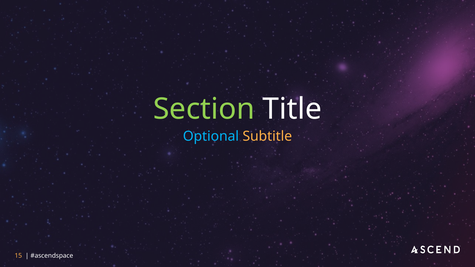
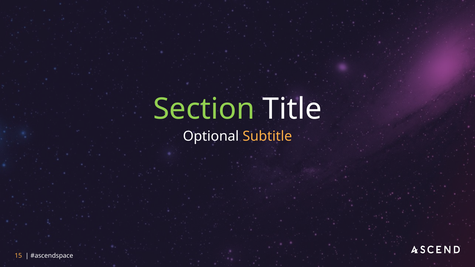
Optional colour: light blue -> white
